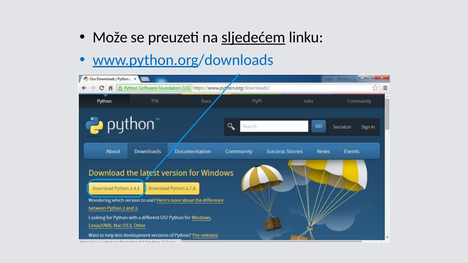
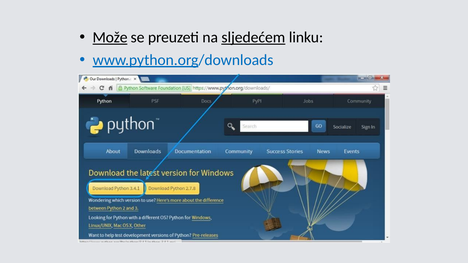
Može underline: none -> present
